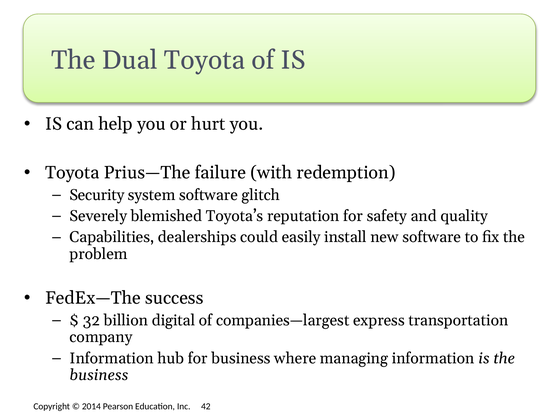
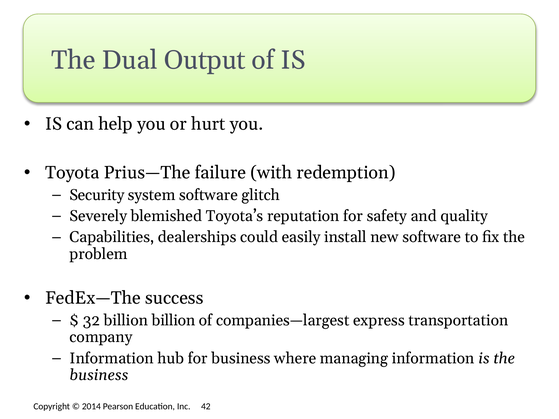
Dual Toyota: Toyota -> Output
billion digital: digital -> billion
